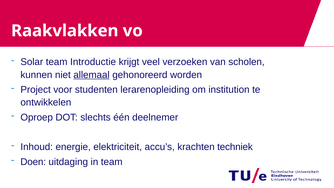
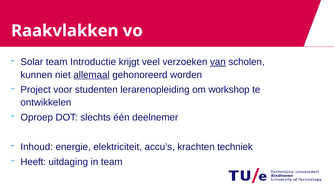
van underline: none -> present
institution: institution -> workshop
Doen: Doen -> Heeft
